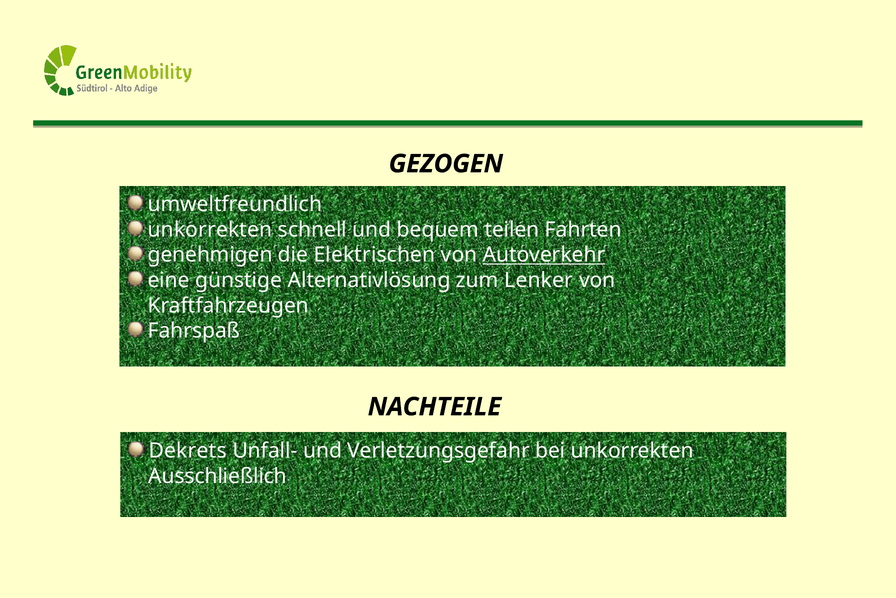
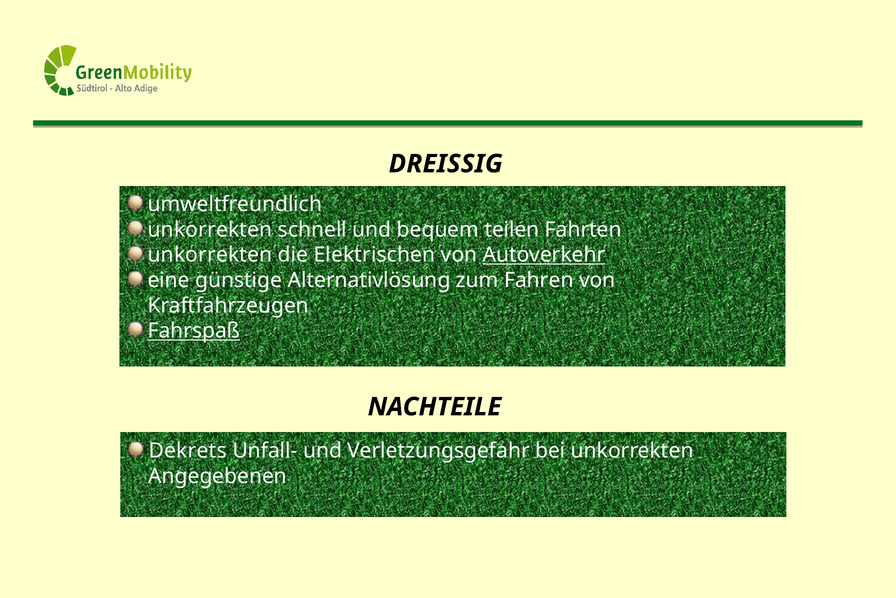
GEZOGEN: GEZOGEN -> DREISSIG
genehmigen at (210, 255): genehmigen -> unkorrekten
Lenker: Lenker -> Fahren
Fahrspaß underline: none -> present
Ausschließlich: Ausschließlich -> Angegebenen
